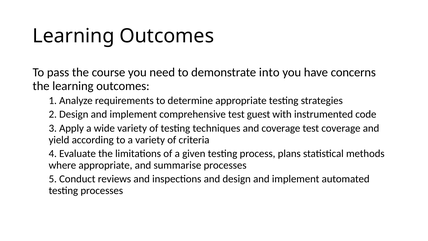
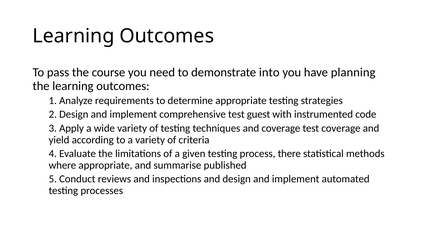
concerns: concerns -> planning
plans: plans -> there
summarise processes: processes -> published
